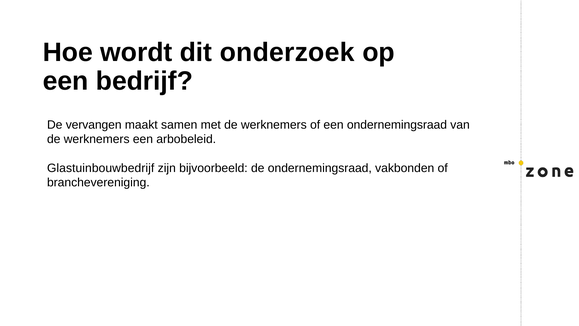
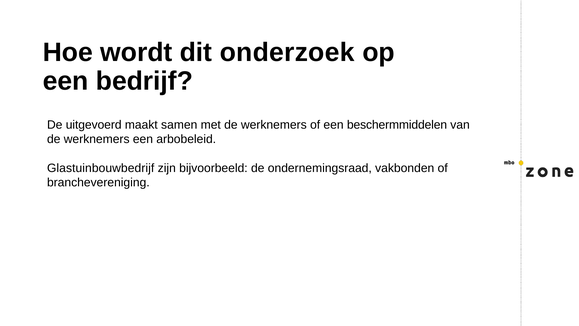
vervangen: vervangen -> uitgevoerd
een ondernemingsraad: ondernemingsraad -> beschermmiddelen
